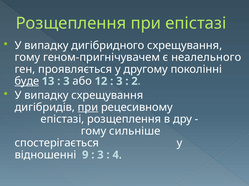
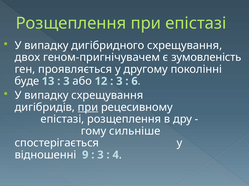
гому at (27, 58): гому -> двох
неалельного: неалельного -> зумовленість
буде underline: present -> none
2: 2 -> 6
